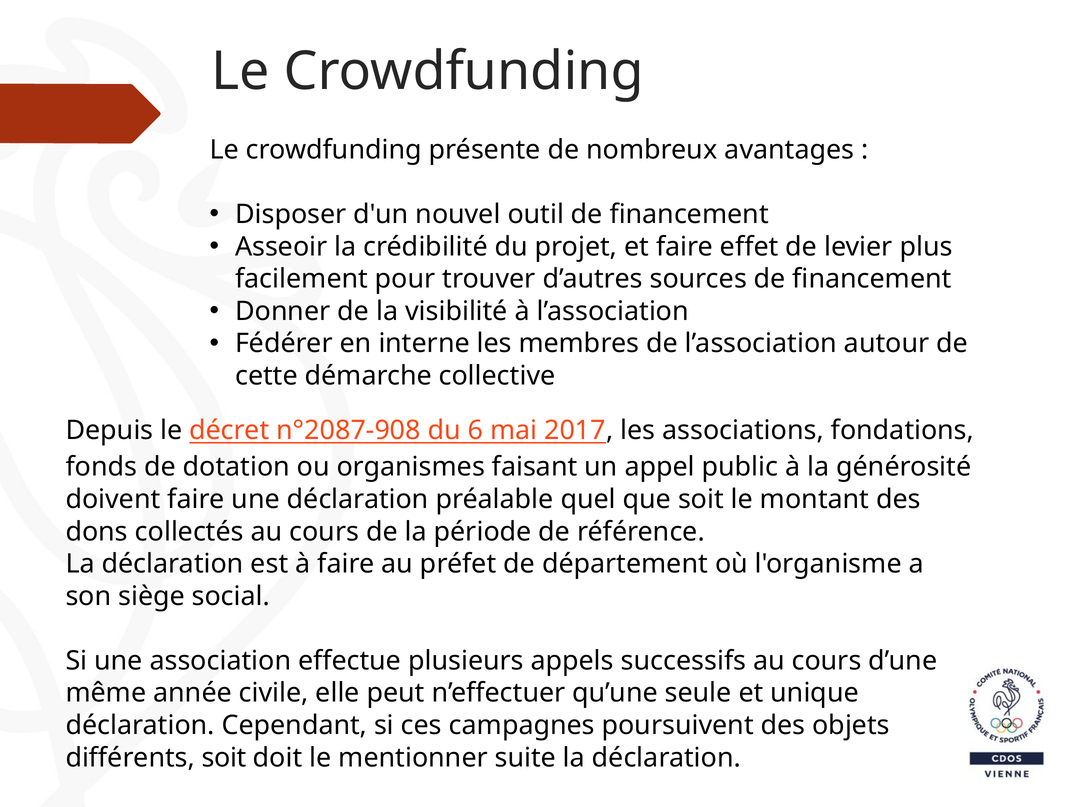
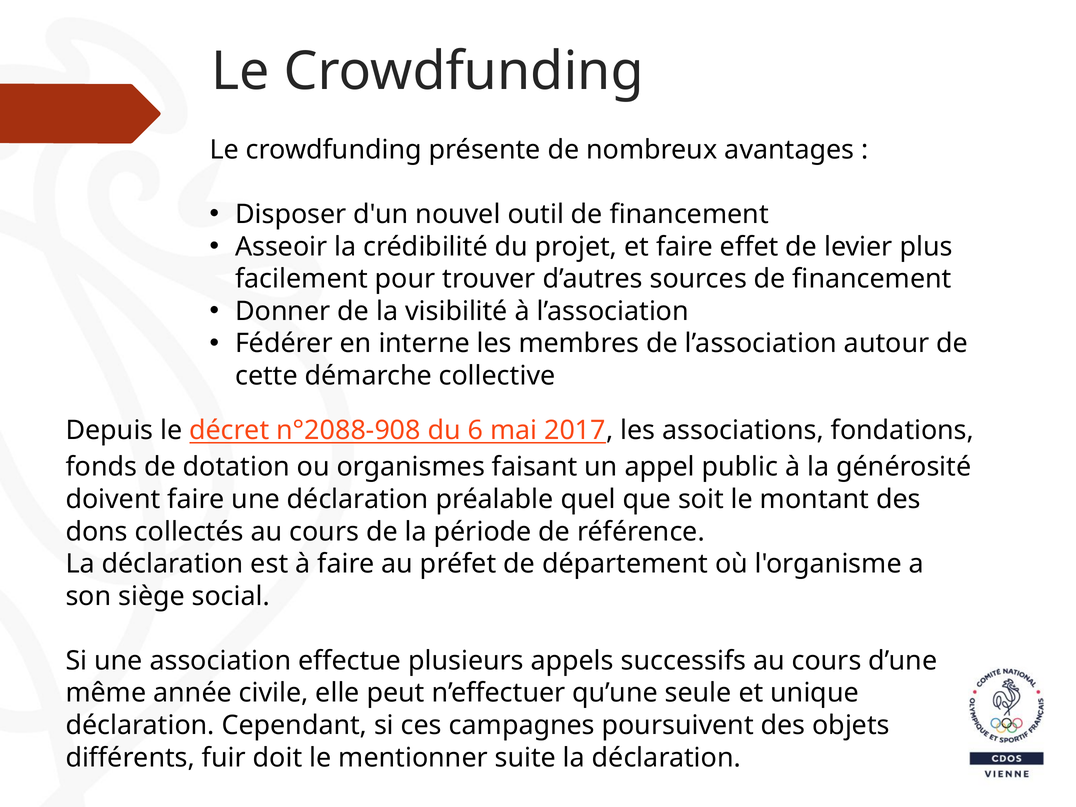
n°2087-908: n°2087-908 -> n°2088-908
différents soit: soit -> fuir
